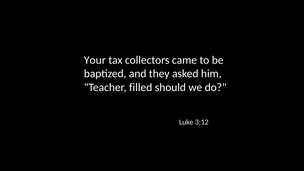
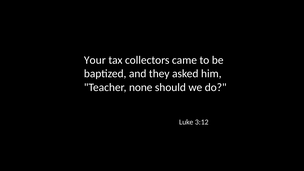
filled: filled -> none
